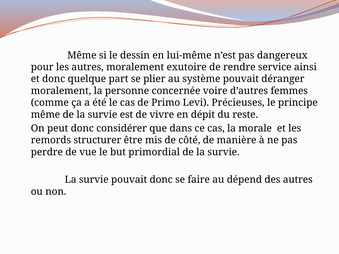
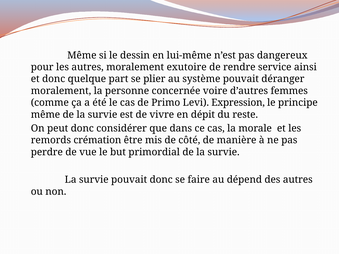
Précieuses: Précieuses -> Expression
structurer: structurer -> crémation
